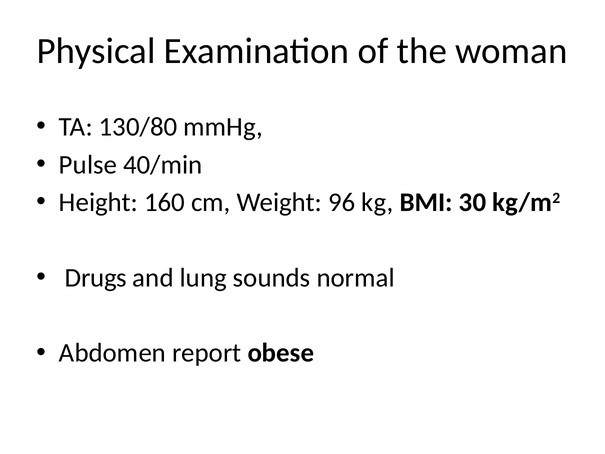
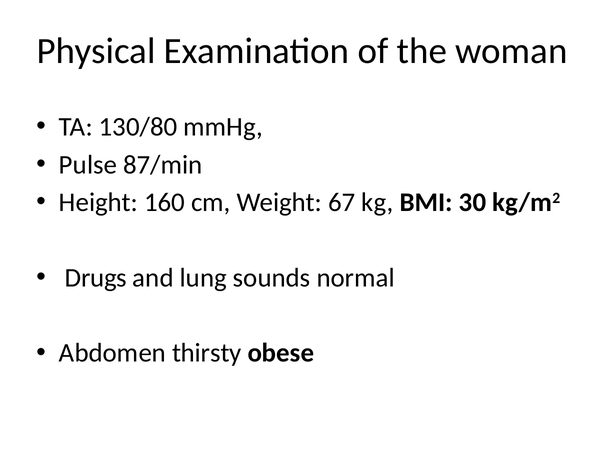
40/min: 40/min -> 87/min
96: 96 -> 67
report: report -> thirsty
